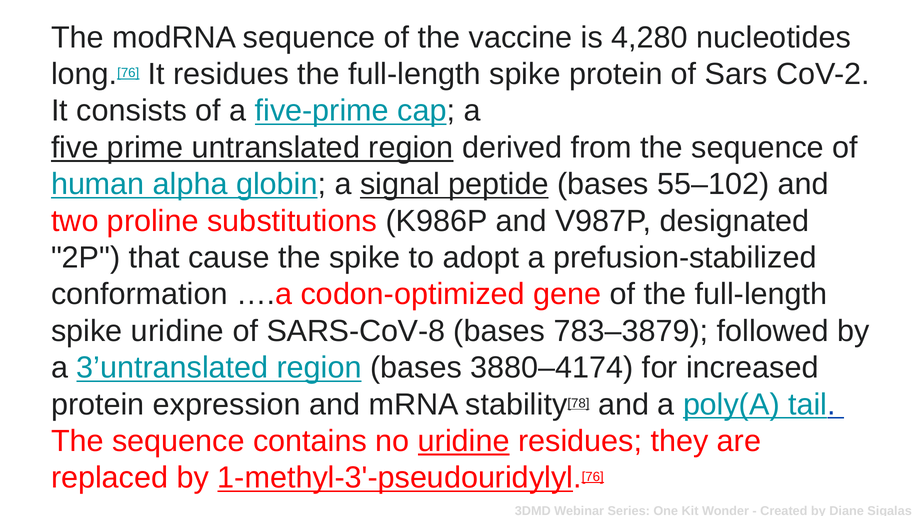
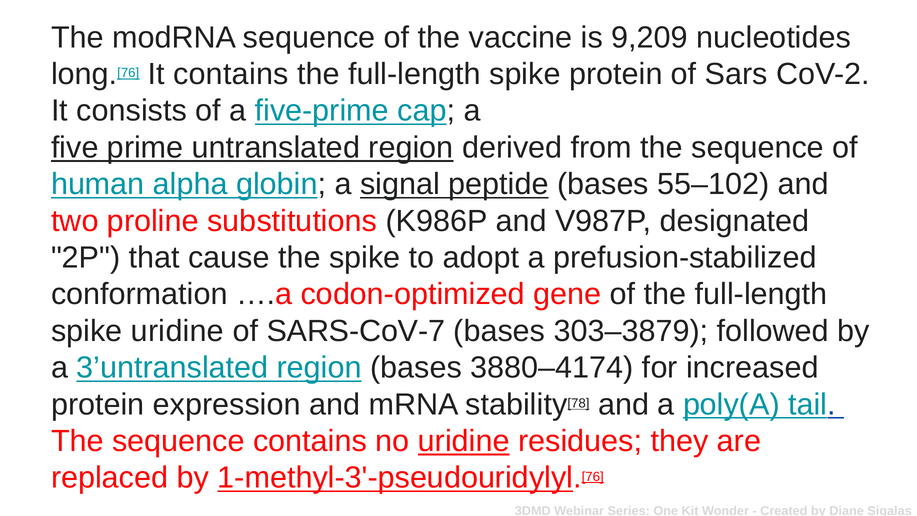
4,280: 4,280 -> 9,209
It residues: residues -> contains
SARS-CoV-8: SARS-CoV-8 -> SARS-CoV-7
783–3879: 783–3879 -> 303–3879
